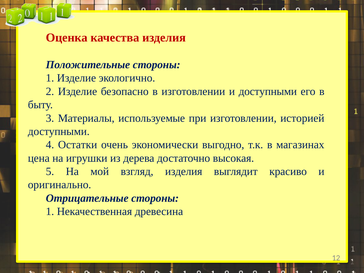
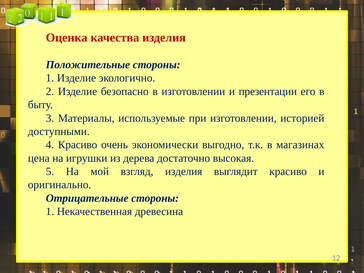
и доступными: доступными -> презентации
4 Остатки: Остатки -> Красиво
